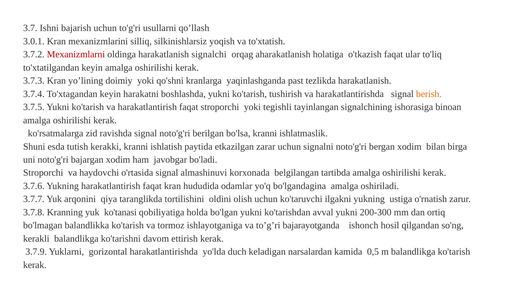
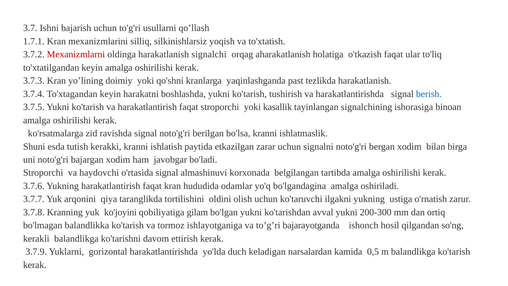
3.0.1: 3.0.1 -> 1.7.1
berish colour: orange -> blue
tegishli: tegishli -> kasallik
ko'tanasi: ko'tanasi -> ko'joyini
holda: holda -> gilam
